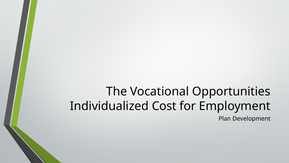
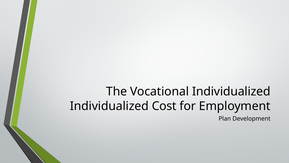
Vocational Opportunities: Opportunities -> Individualized
